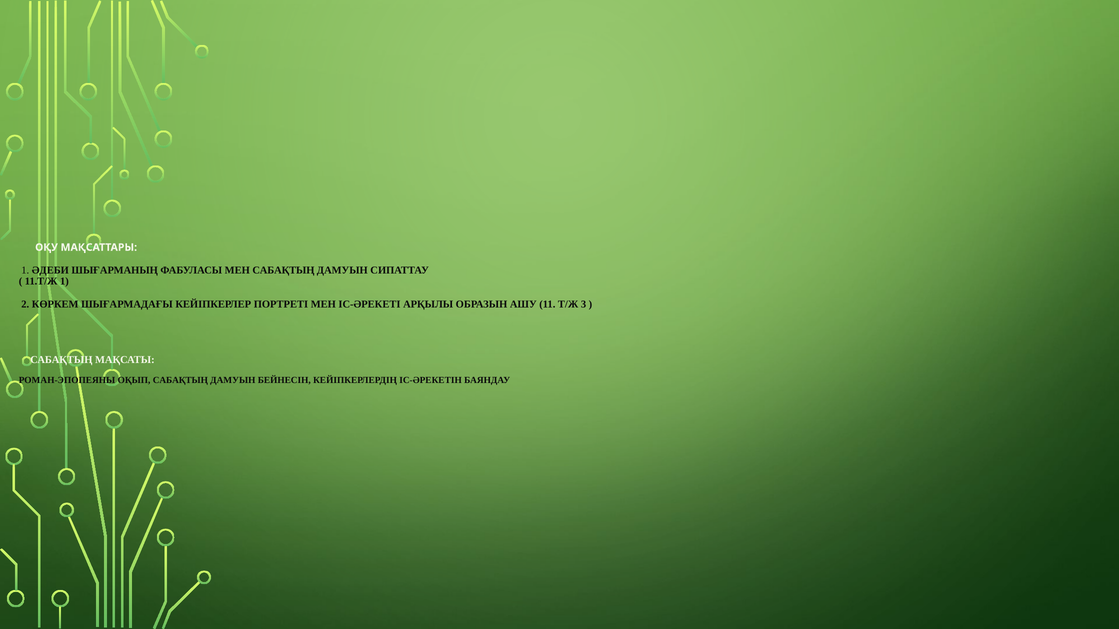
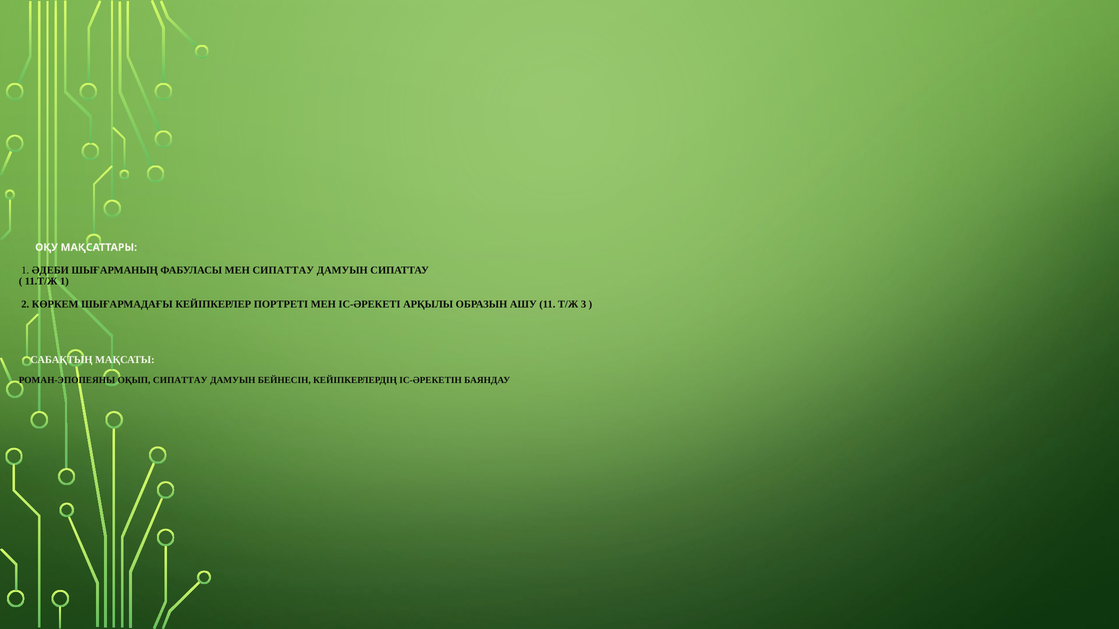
МЕН САБАҚТЫҢ: САБАҚТЫҢ -> СИПАТТАУ
ОҚЫП САБАҚТЫҢ: САБАҚТЫҢ -> СИПАТТАУ
